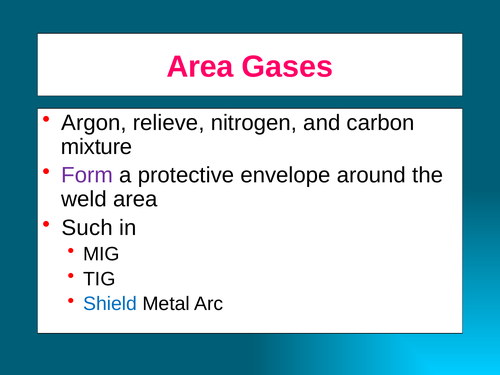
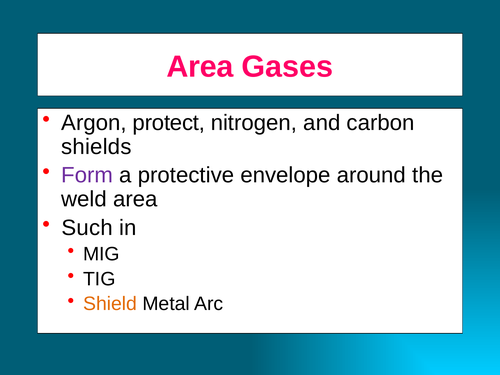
relieve: relieve -> protect
mixture: mixture -> shields
Shield colour: blue -> orange
